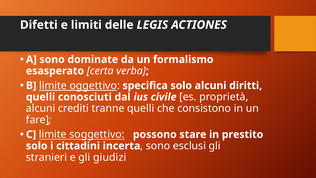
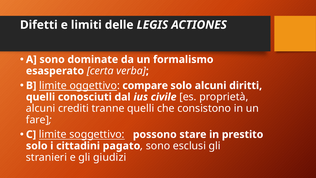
specifica: specifica -> compare
incerta: incerta -> pagato
